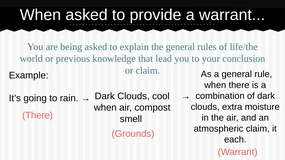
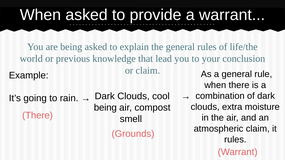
when at (105, 108): when -> being
each at (235, 140): each -> rules
